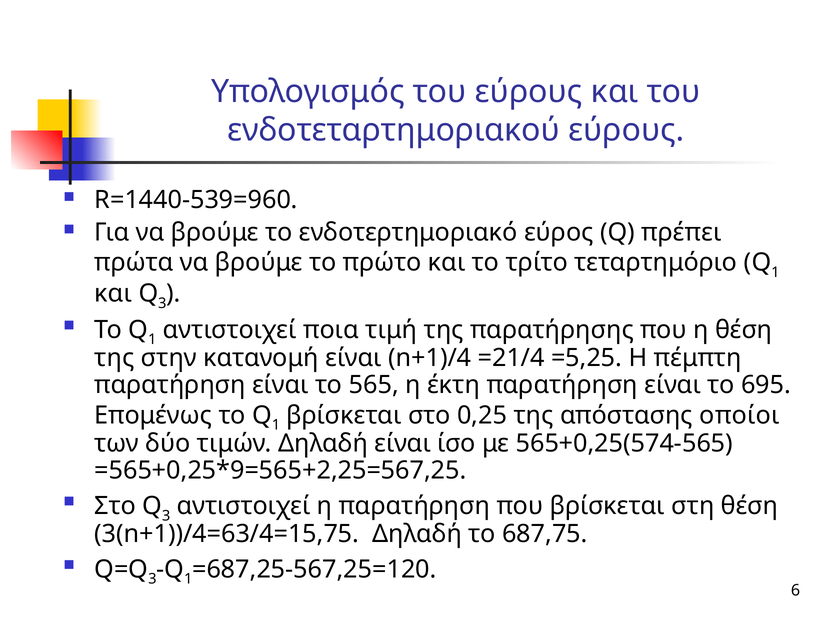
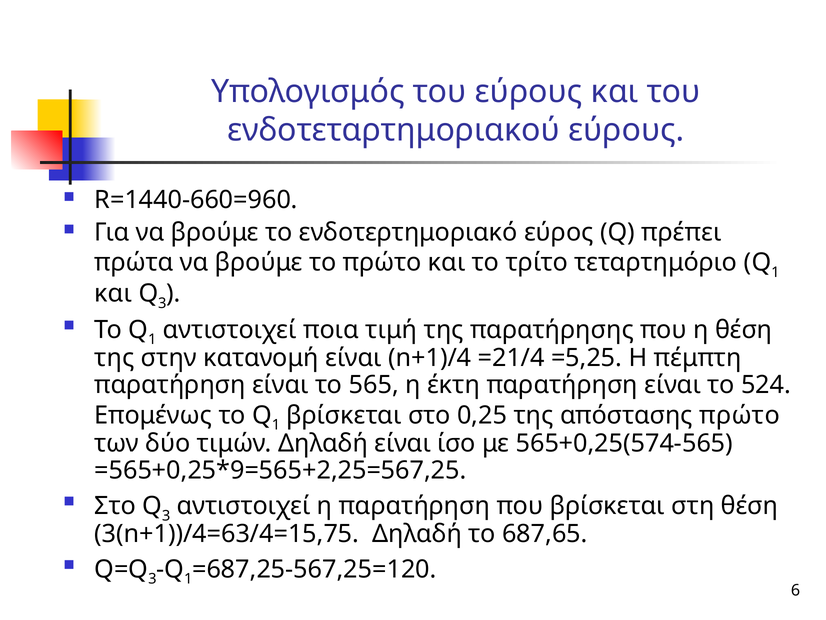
R=1440-539=960: R=1440-539=960 -> R=1440-660=960
695: 695 -> 524
απόστασης οποίοι: οποίοι -> πρώτο
687,75: 687,75 -> 687,65
